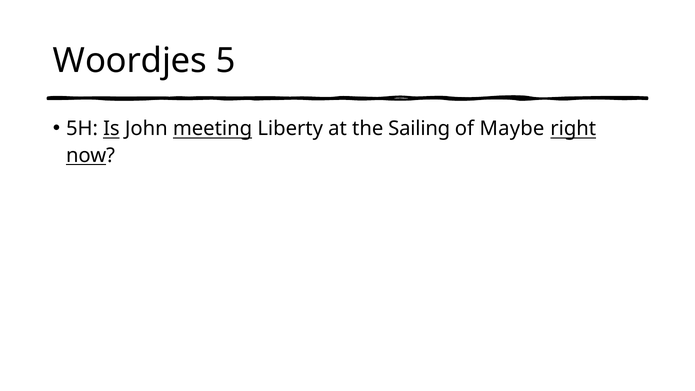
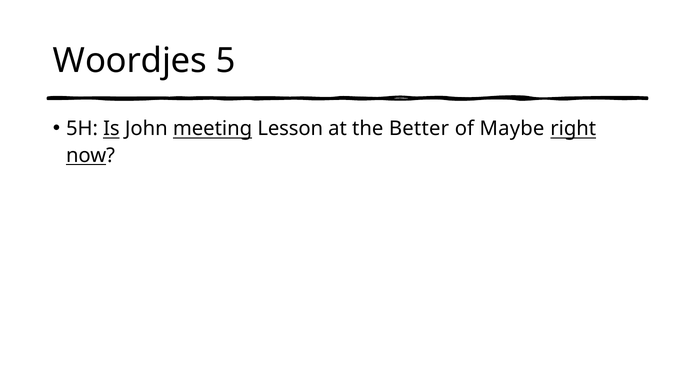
Liberty: Liberty -> Lesson
Sailing: Sailing -> Better
